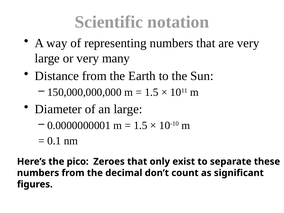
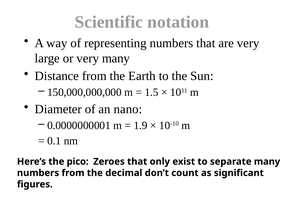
an large: large -> nano
1.5 at (141, 125): 1.5 -> 1.9
separate these: these -> many
